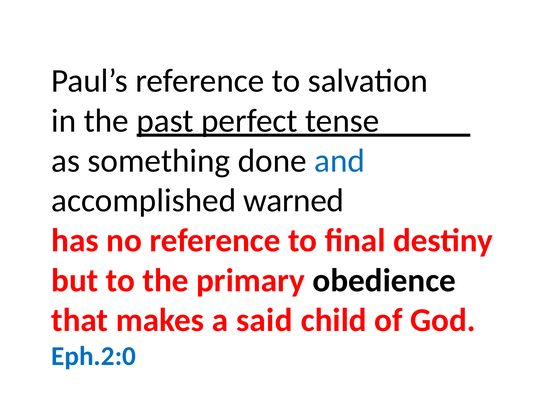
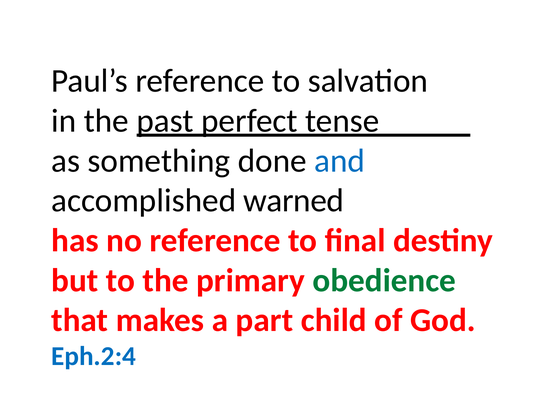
obedience colour: black -> green
said: said -> part
Eph.2:0: Eph.2:0 -> Eph.2:4
